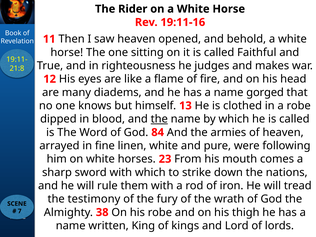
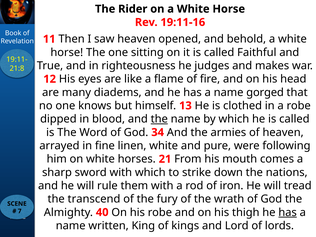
84: 84 -> 34
23: 23 -> 21
testimony: testimony -> transcend
38: 38 -> 40
has at (288, 212) underline: none -> present
